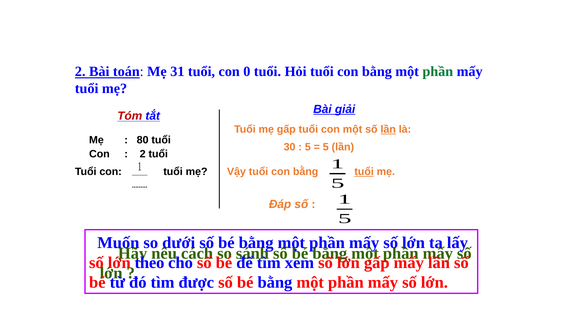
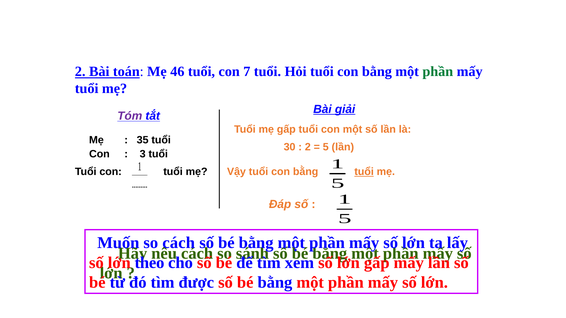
31: 31 -> 46
0: 0 -> 7
Tóm colour: red -> purple
lần at (388, 129) underline: present -> none
80: 80 -> 35
5 at (308, 147): 5 -> 2
2 at (143, 154): 2 -> 3
so dưới: dưới -> cách
